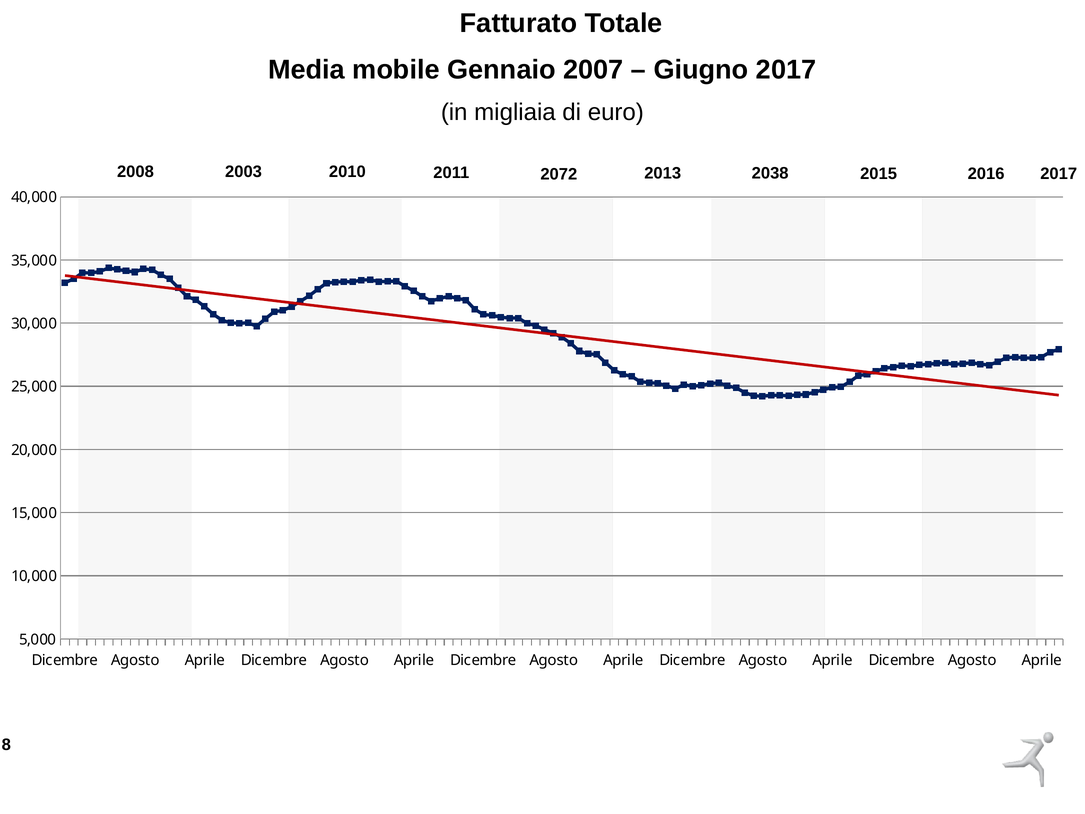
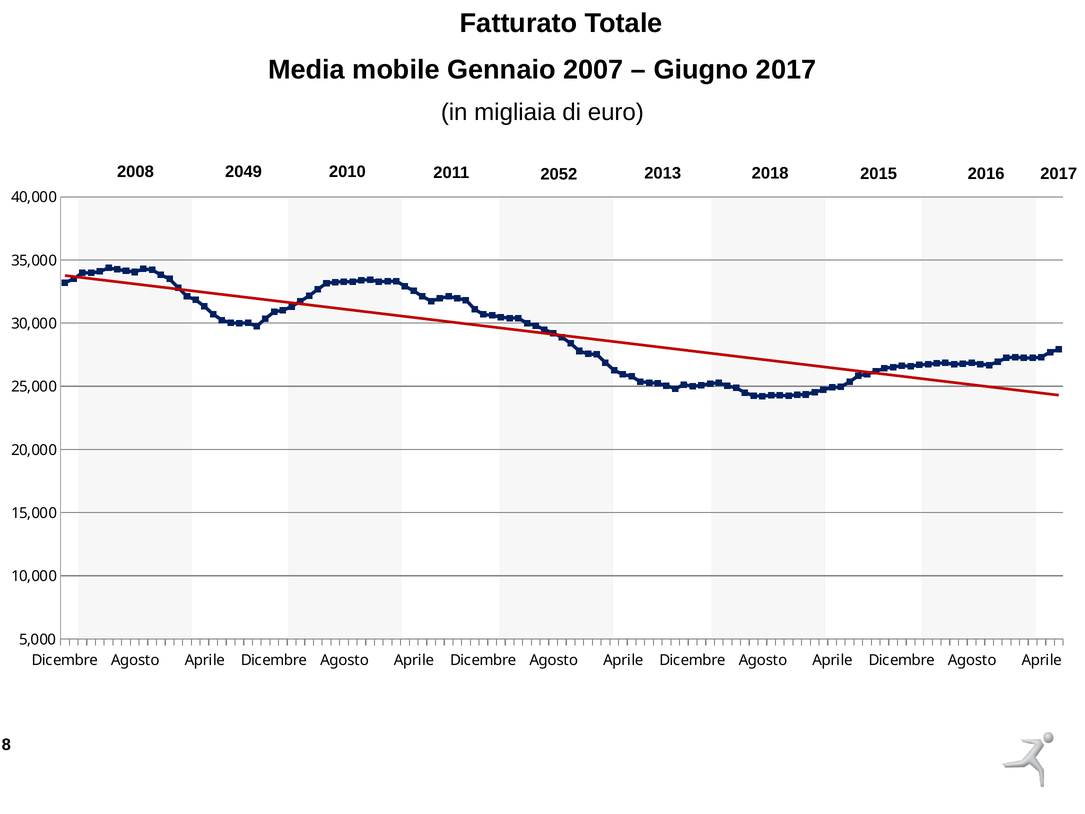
2003: 2003 -> 2049
2072: 2072 -> 2052
2038: 2038 -> 2018
